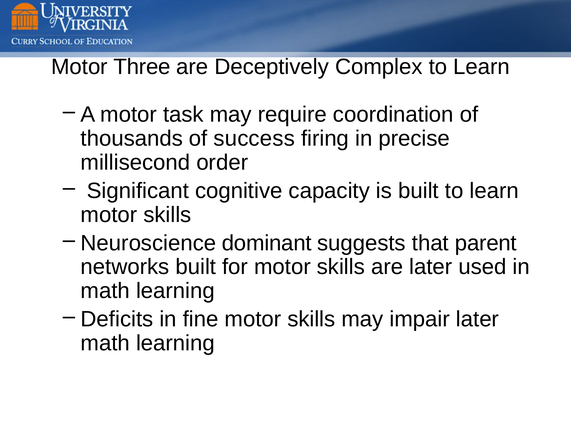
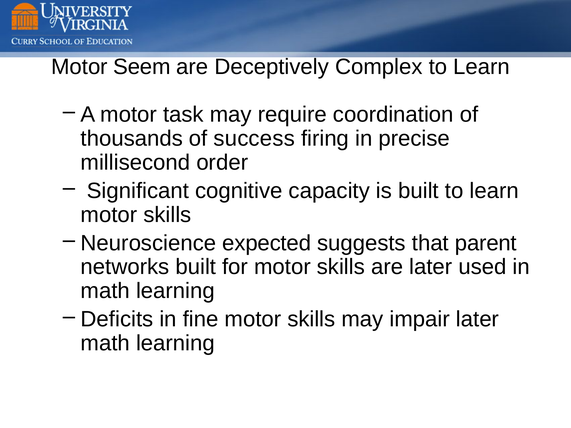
Three: Three -> Seem
dominant: dominant -> expected
